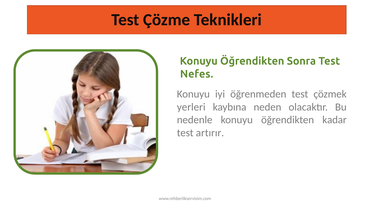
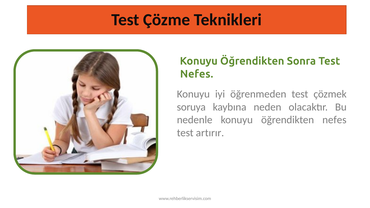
yerleri: yerleri -> soruya
öğrendikten kadar: kadar -> nefes
